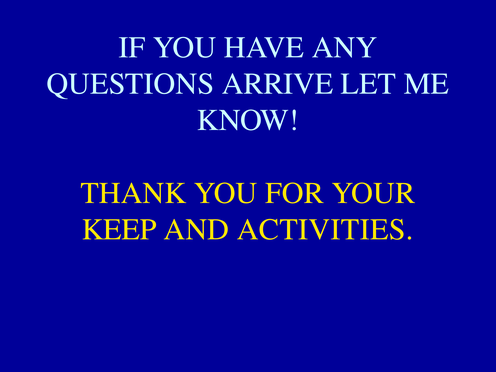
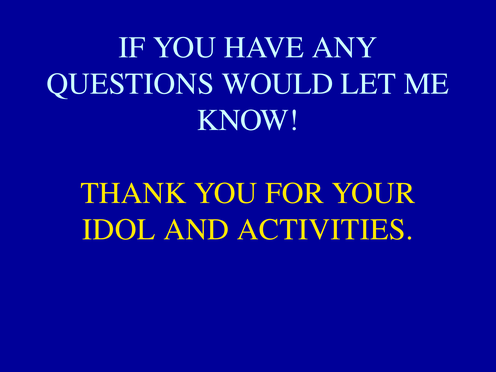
ARRIVE: ARRIVE -> WOULD
KEEP: KEEP -> IDOL
